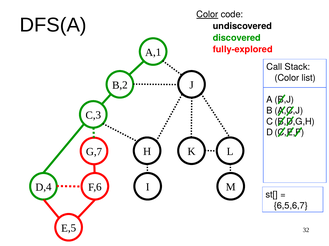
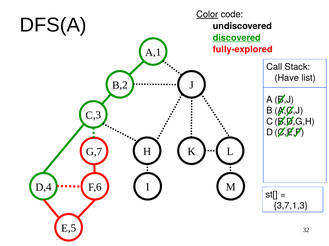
discovered underline: none -> present
Color at (287, 78): Color -> Have
6,5,6,7: 6,5,6,7 -> 3,7,1,3
